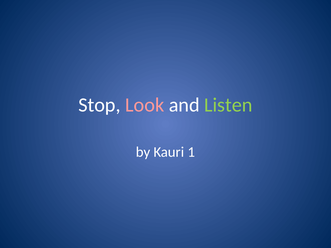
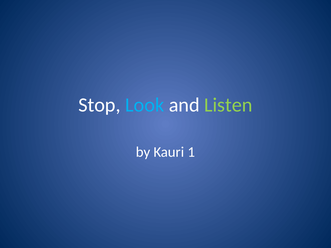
Look colour: pink -> light blue
